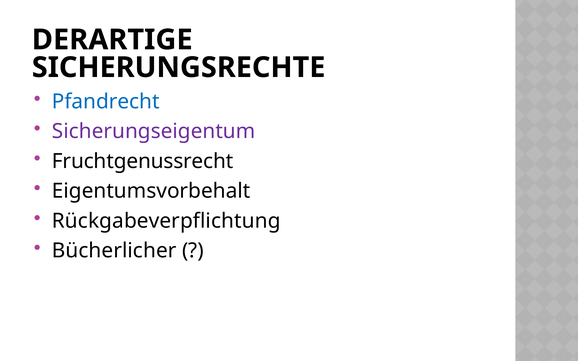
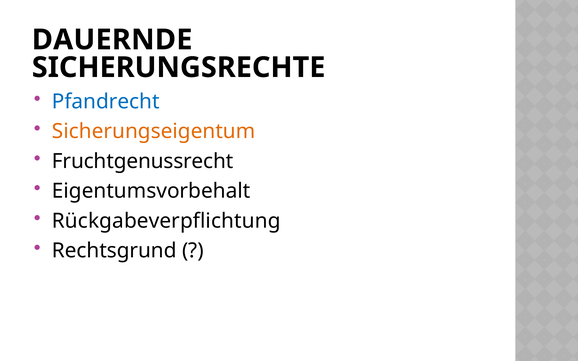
DERARTIGE: DERARTIGE -> DAUERNDE
Sicherungseigentum colour: purple -> orange
Bücherlicher: Bücherlicher -> Rechtsgrund
